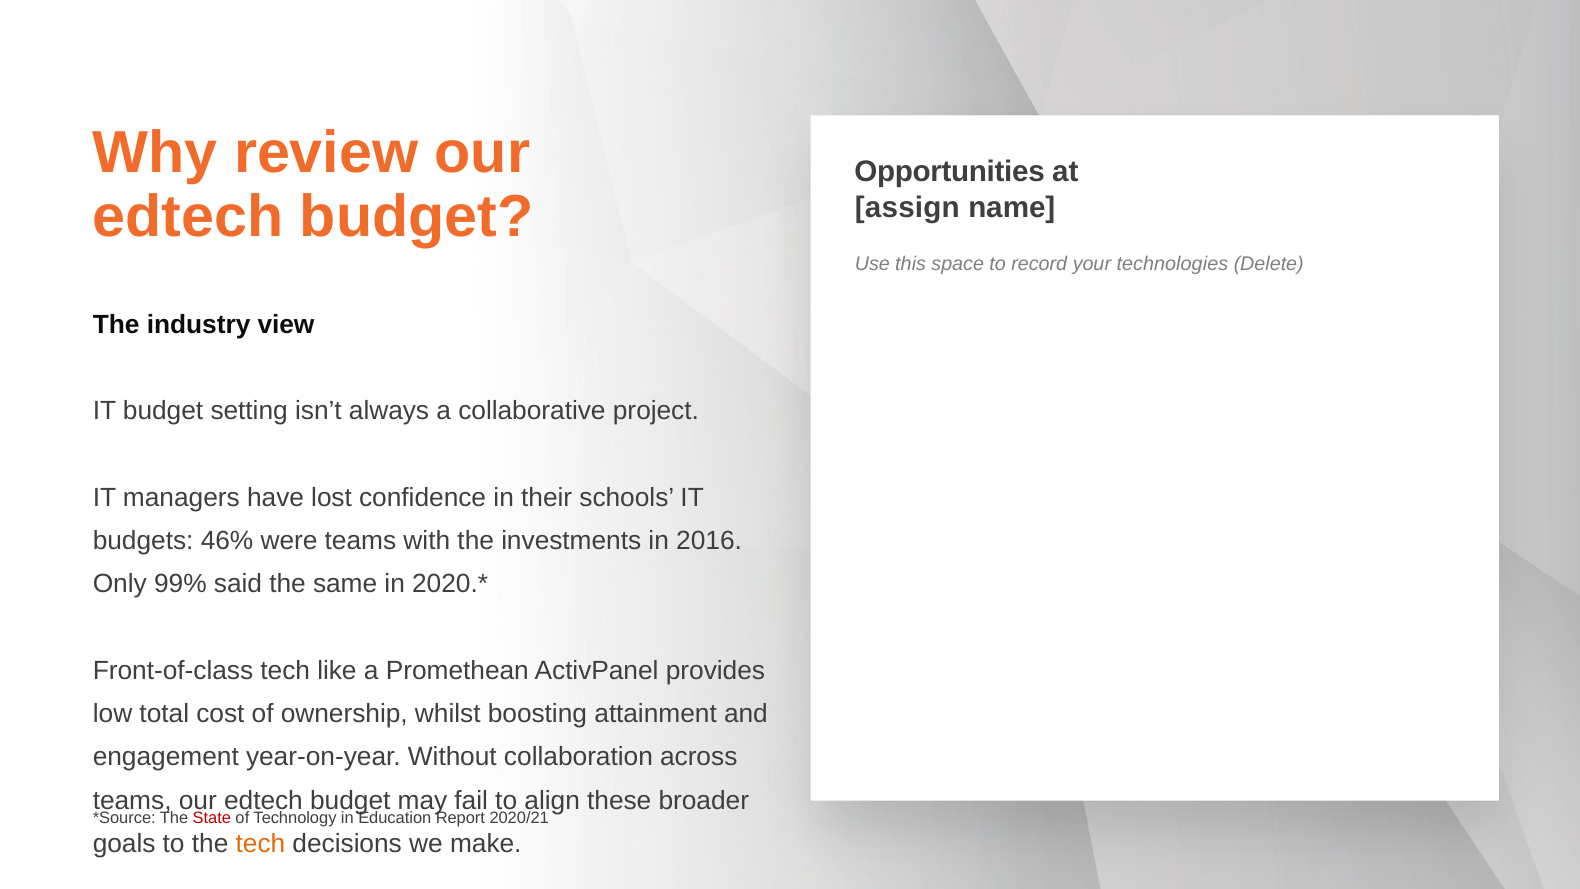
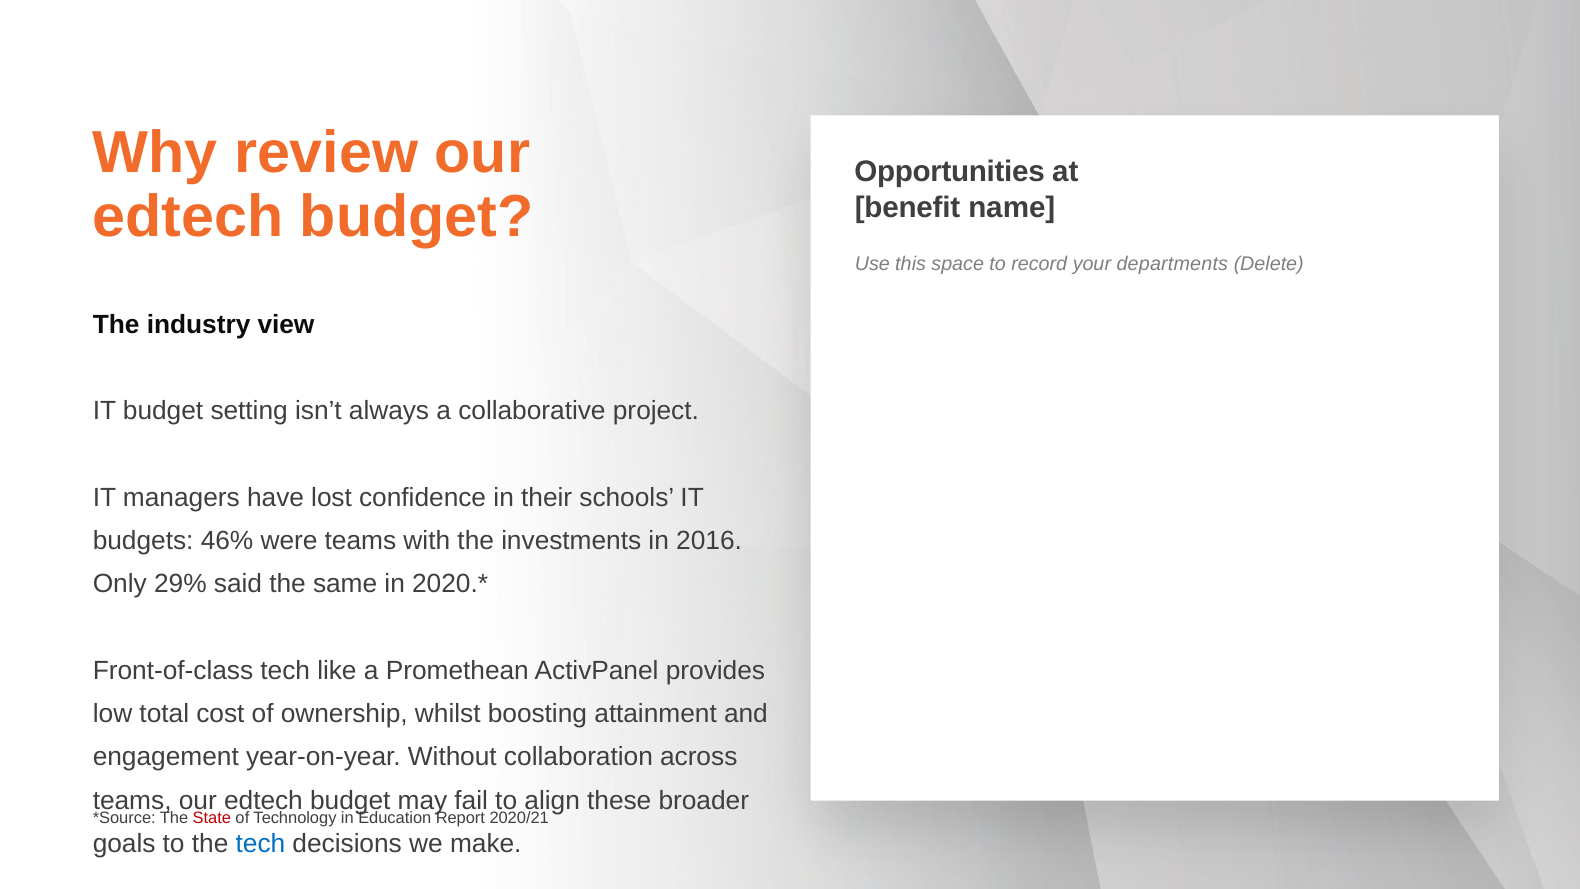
assign: assign -> benefit
technologies: technologies -> departments
99%: 99% -> 29%
tech at (261, 844) colour: orange -> blue
